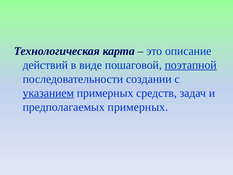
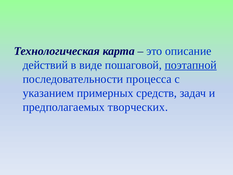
создании: создании -> процесса
указанием underline: present -> none
предполагаемых примерных: примерных -> творческих
